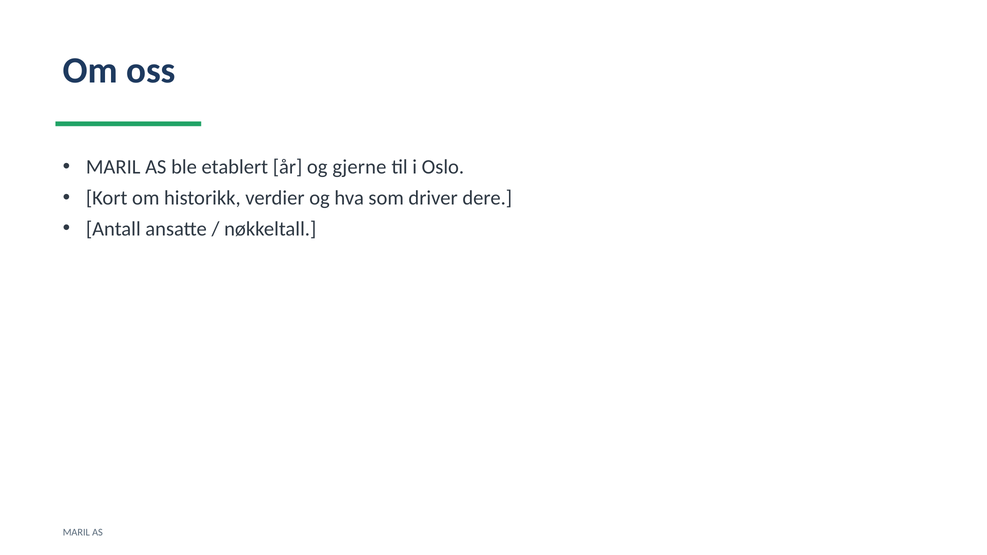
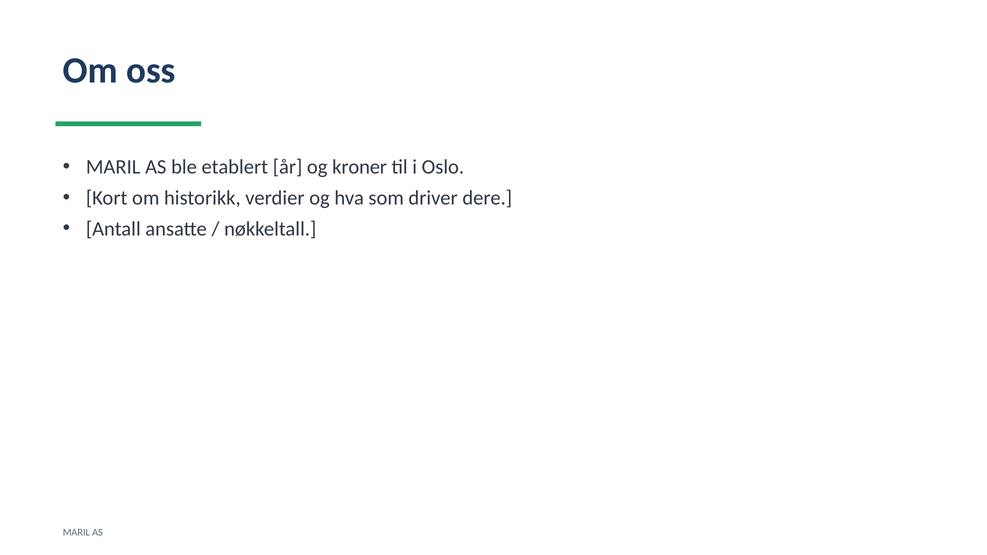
gjerne: gjerne -> kroner
